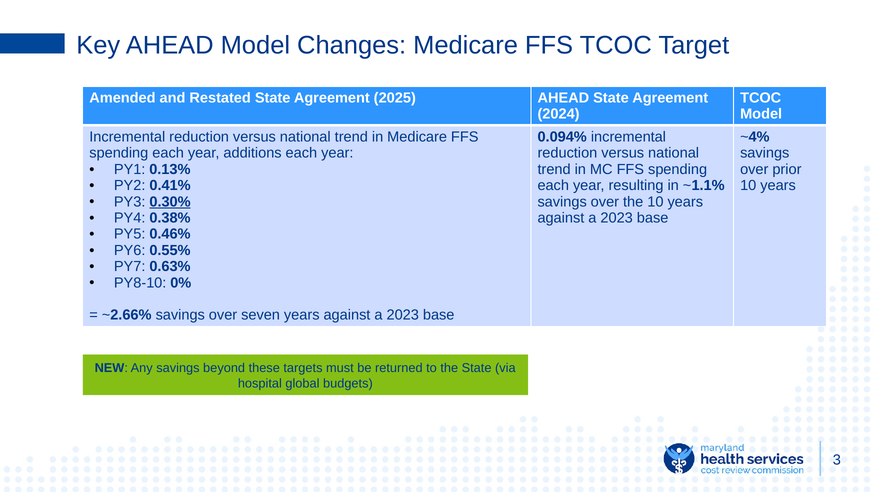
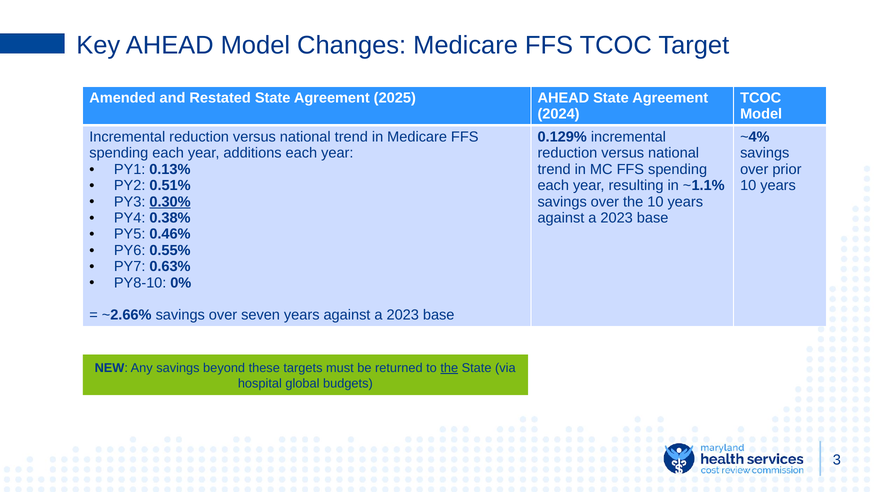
0.094%: 0.094% -> 0.129%
0.41%: 0.41% -> 0.51%
the at (449, 368) underline: none -> present
